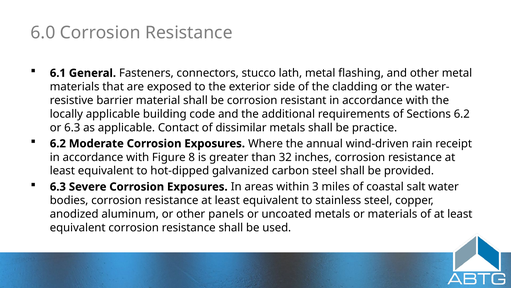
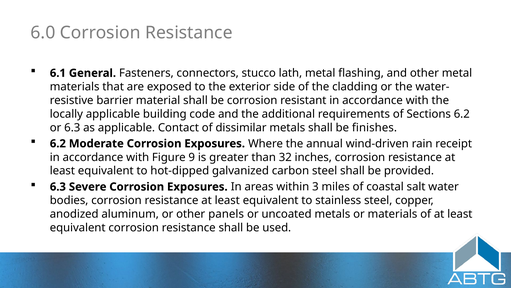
practice: practice -> finishes
8: 8 -> 9
